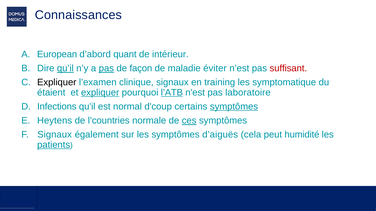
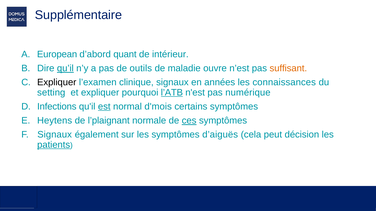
Connaissances: Connaissances -> Supplémentaire
pas at (106, 69) underline: present -> none
façon: façon -> outils
éviter: éviter -> ouvre
suffisant colour: red -> orange
training: training -> années
symptomatique: symptomatique -> connaissances
étaient: étaient -> setting
expliquer at (100, 93) underline: present -> none
laboratoire: laboratoire -> numérique
est underline: none -> present
d'coup: d'coup -> d'mois
symptômes at (234, 107) underline: present -> none
l’countries: l’countries -> l’plaignant
humidité: humidité -> décision
